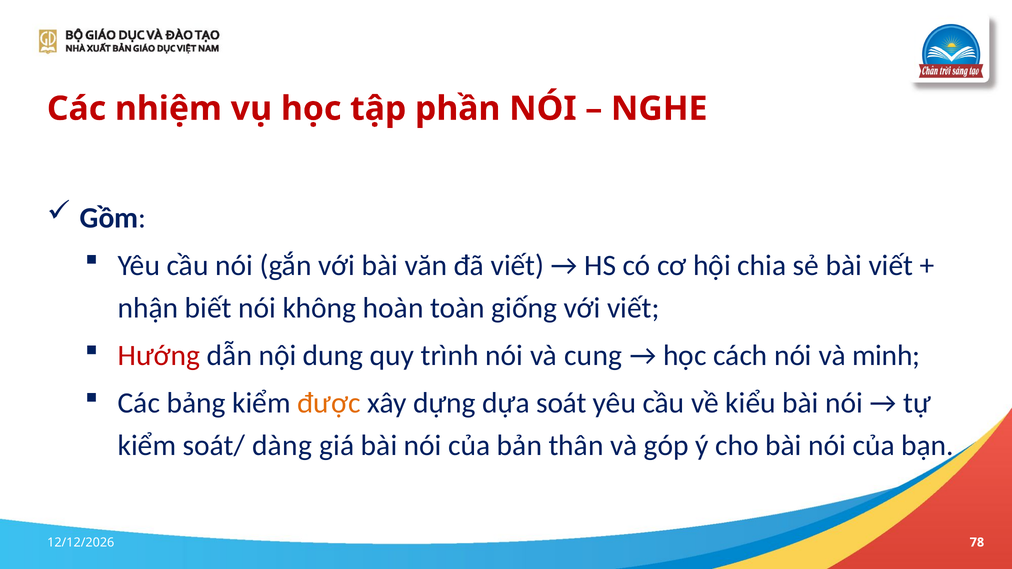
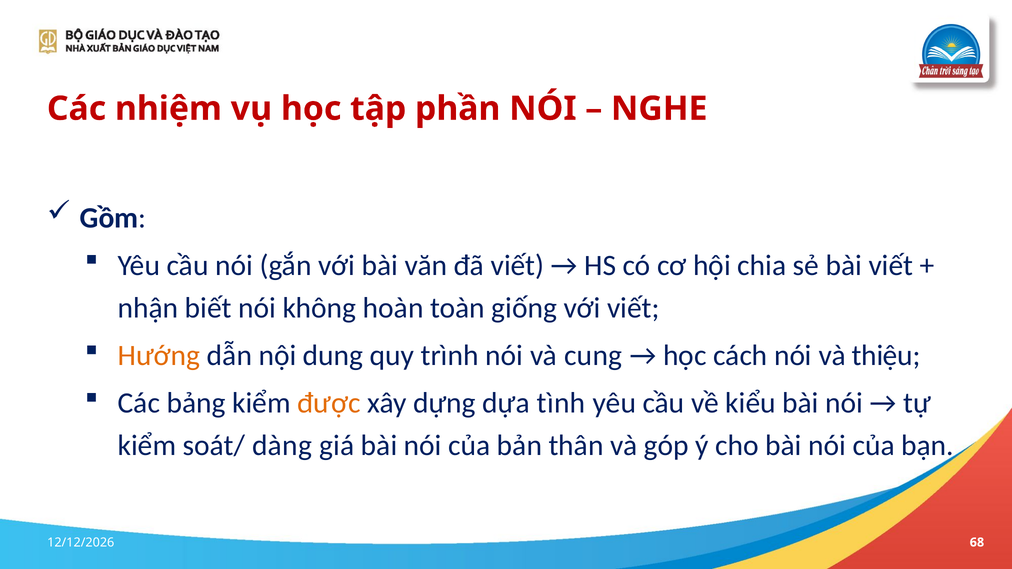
Hướng colour: red -> orange
minh: minh -> thiệu
soát: soát -> tình
78: 78 -> 68
